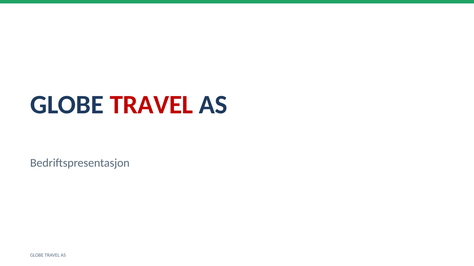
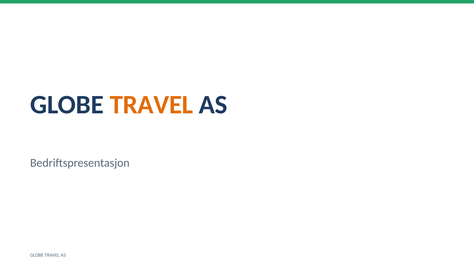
TRAVEL at (151, 105) colour: red -> orange
